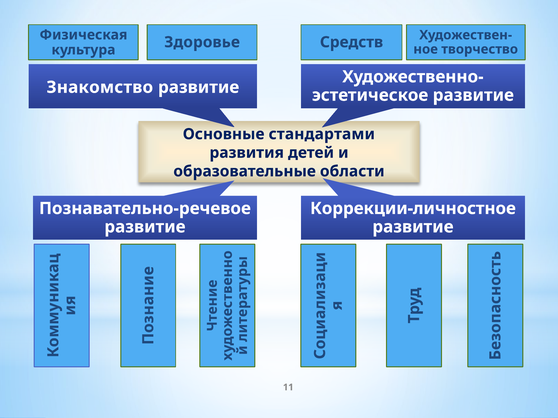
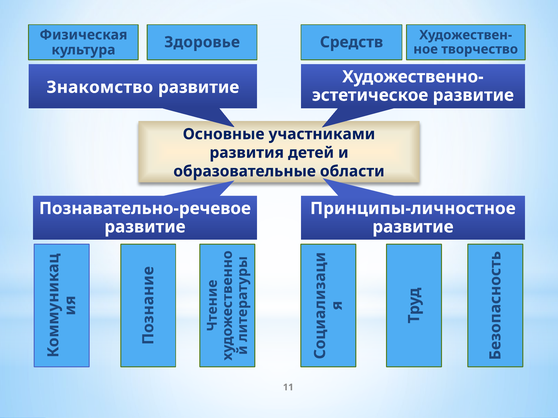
стандартами: стандартами -> участниками
Коррекции-личностное: Коррекции-личностное -> Принципы-личностное
